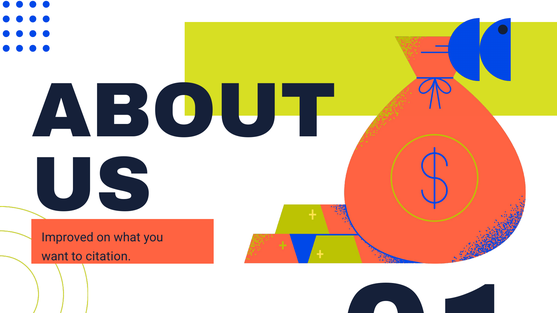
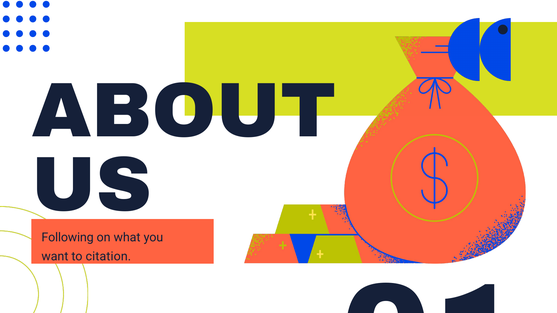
Improved: Improved -> Following
